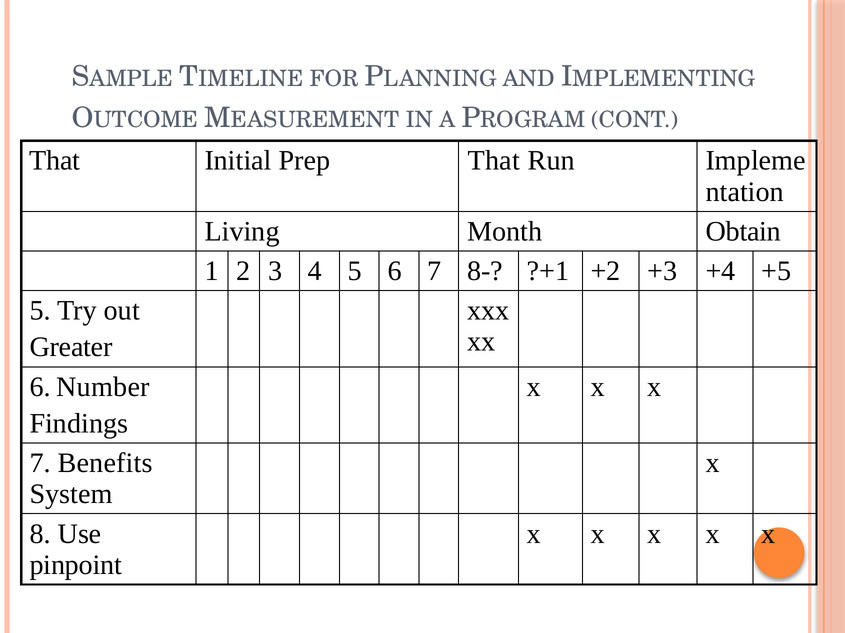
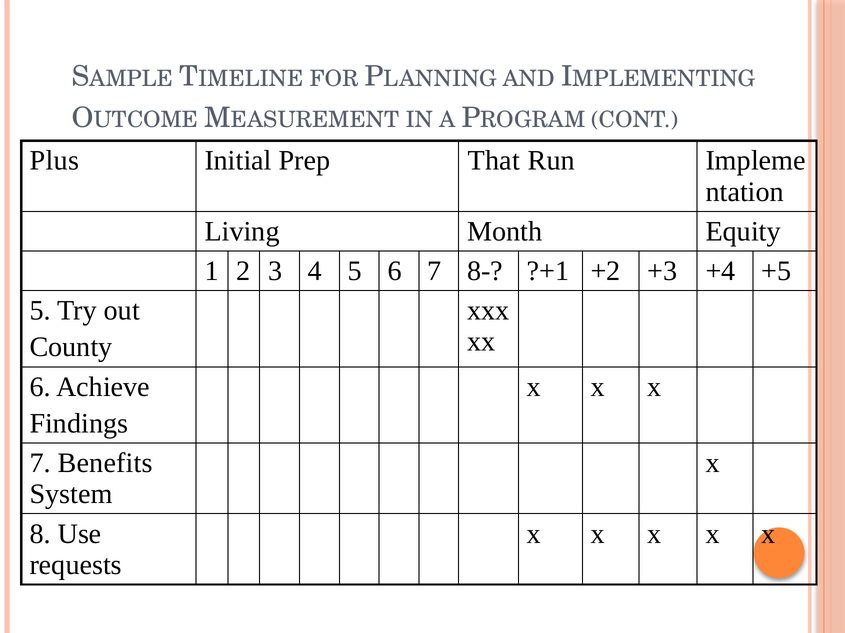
That at (55, 161): That -> Plus
Obtain: Obtain -> Equity
Greater: Greater -> County
Number: Number -> Achieve
pinpoint: pinpoint -> requests
